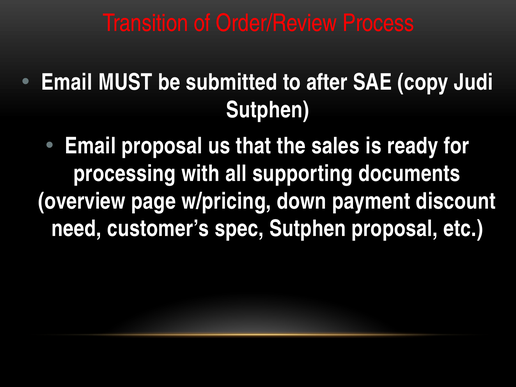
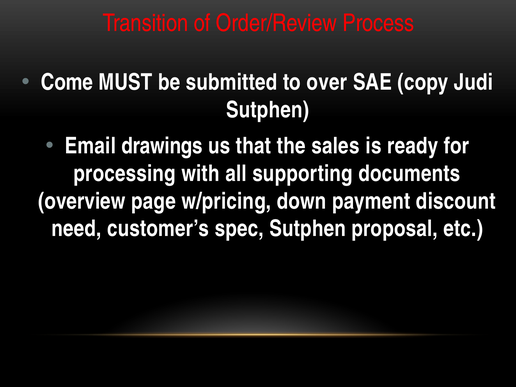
Email at (67, 82): Email -> Come
after: after -> over
Email proposal: proposal -> drawings
